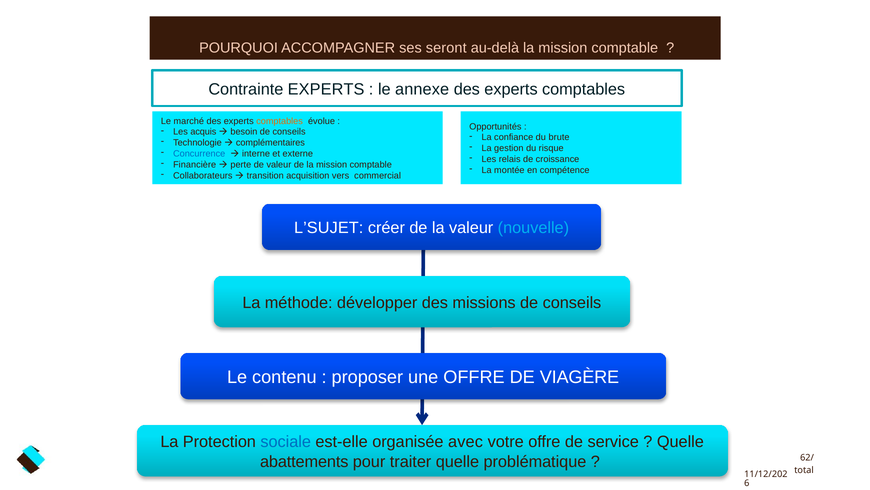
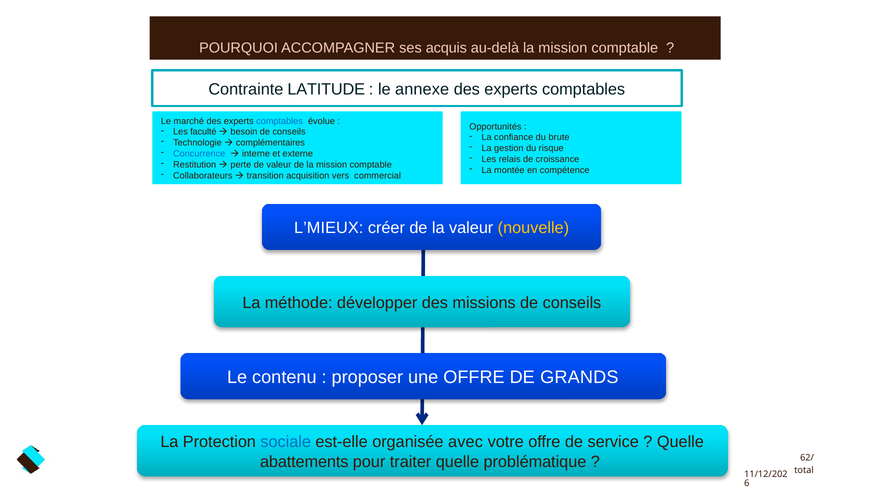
seront: seront -> acquis
Contrainte EXPERTS: EXPERTS -> LATITUDE
comptables at (280, 121) colour: orange -> blue
acquis: acquis -> faculté
Financière: Financière -> Restitution
L’SUJET: L’SUJET -> L’MIEUX
nouvelle colour: light blue -> yellow
VIAGÈRE: VIAGÈRE -> GRANDS
